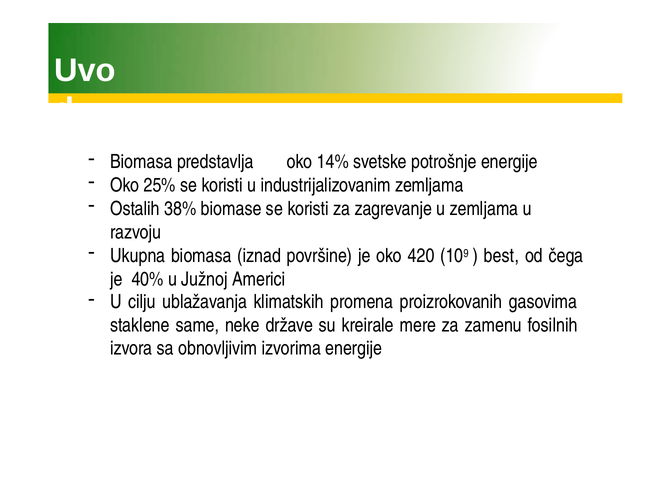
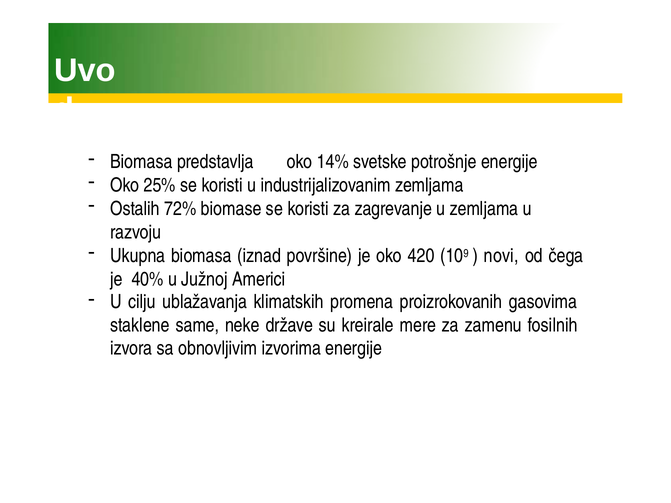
38%: 38% -> 72%
best: best -> novi
